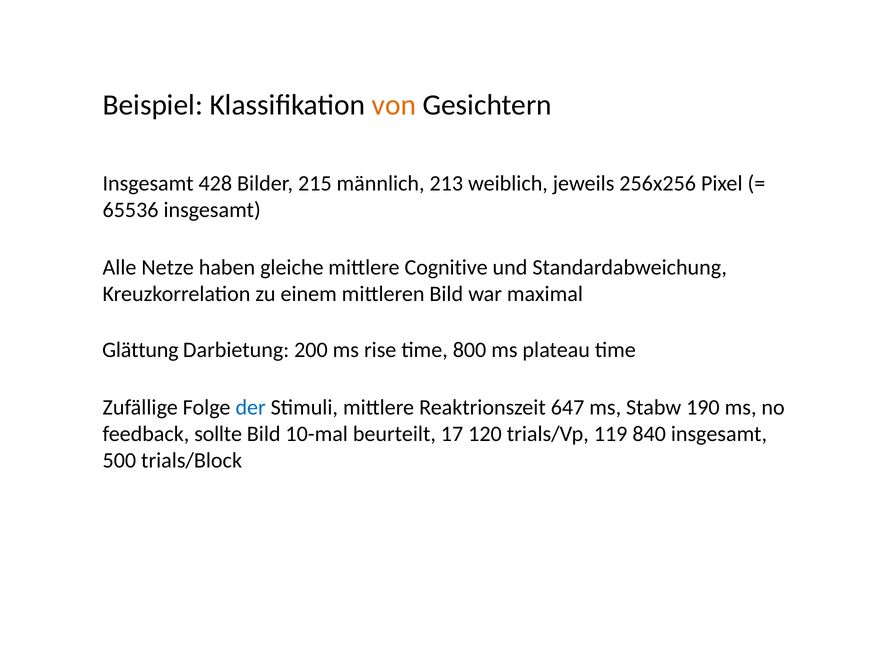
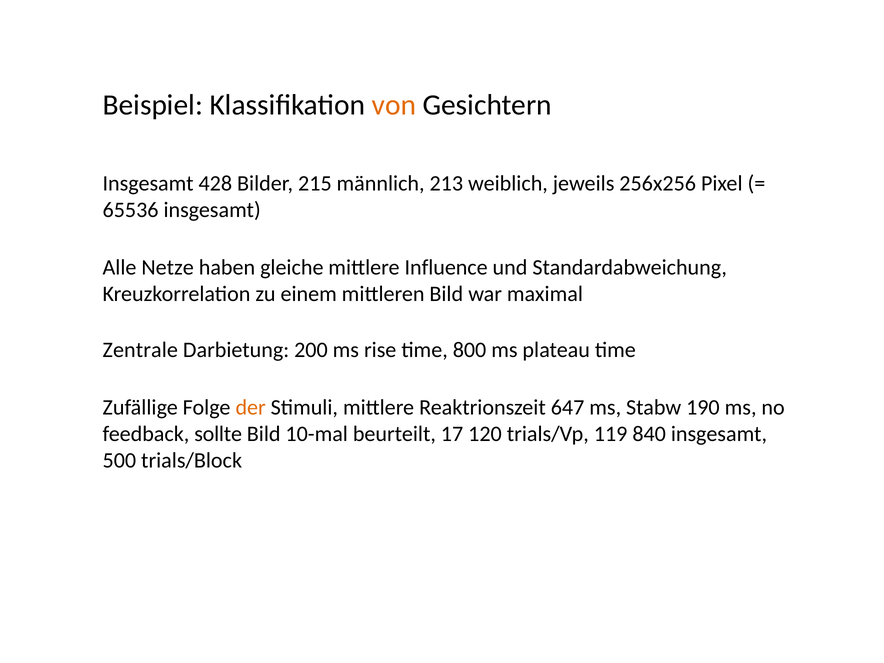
Cognitive: Cognitive -> Influence
Glättung: Glättung -> Zentrale
der colour: blue -> orange
